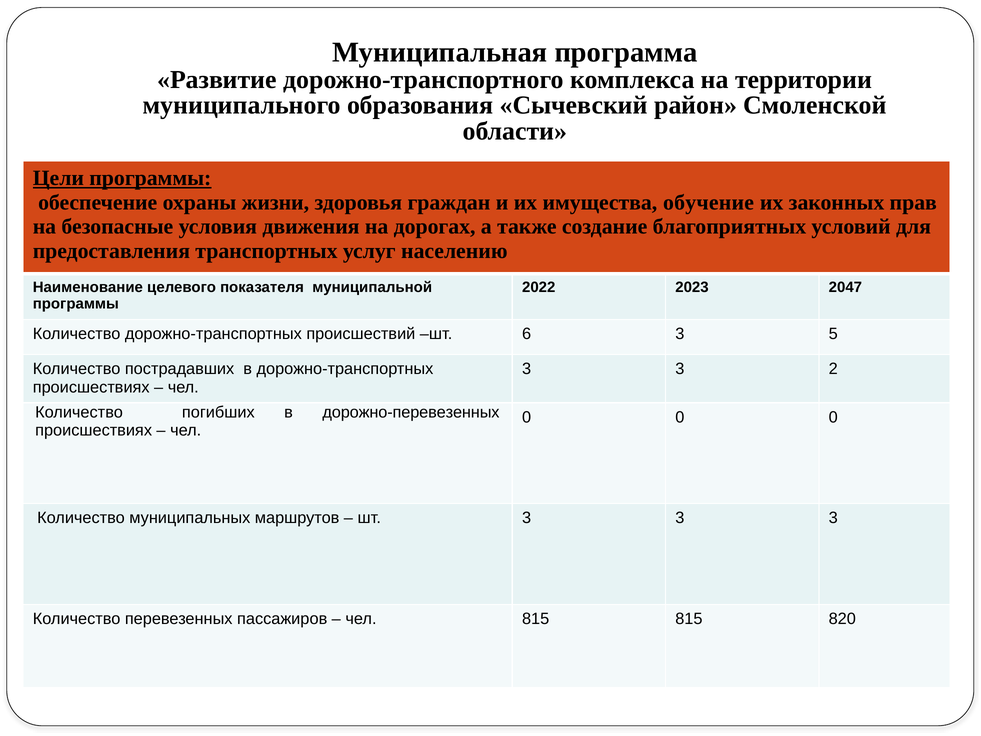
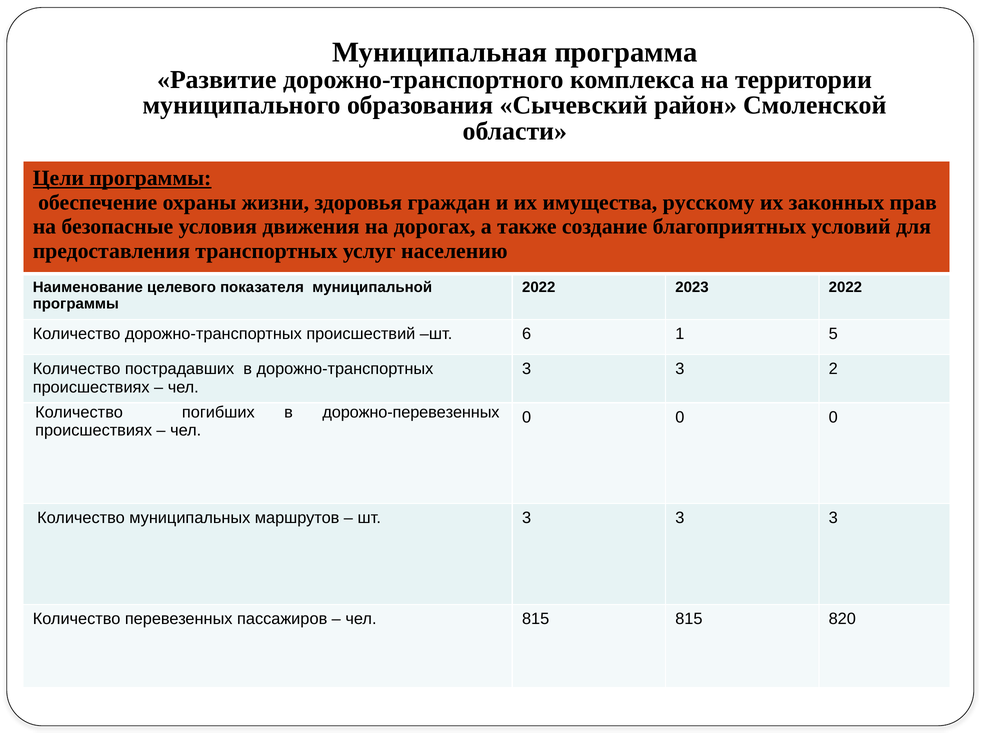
обучение: обучение -> русскому
2023 2047: 2047 -> 2022
6 3: 3 -> 1
